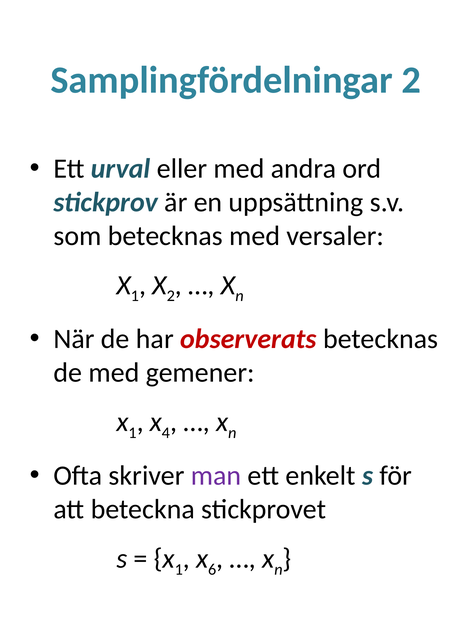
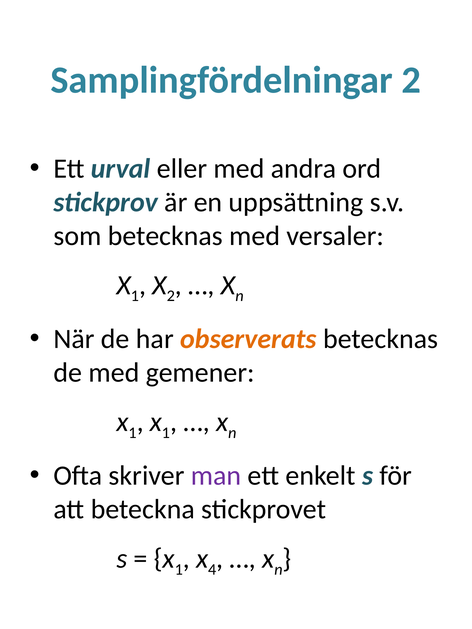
observerats colour: red -> orange
4 at (166, 433): 4 -> 1
6: 6 -> 4
